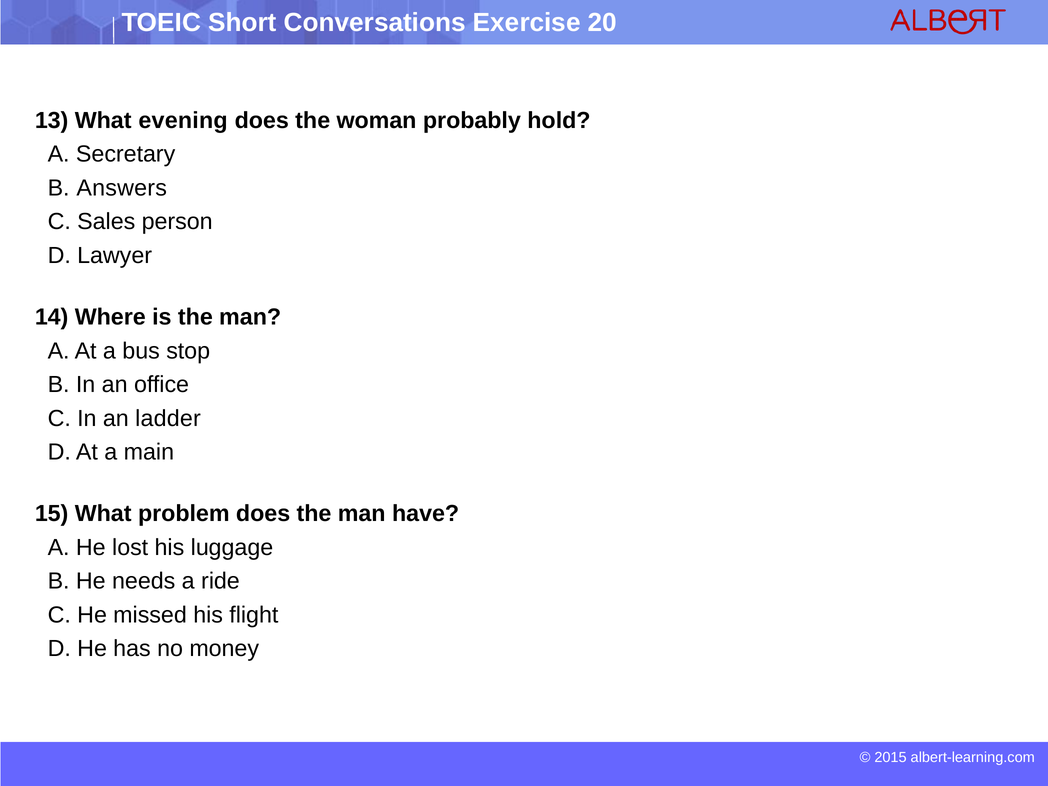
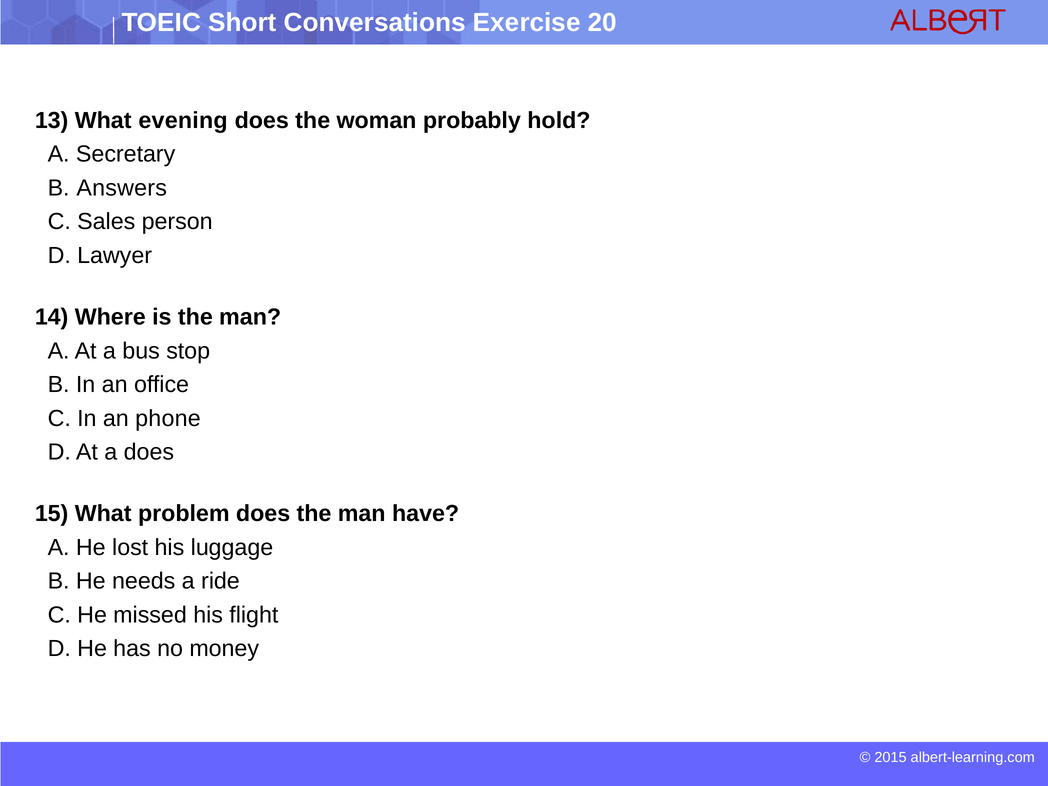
ladder: ladder -> phone
a main: main -> does
